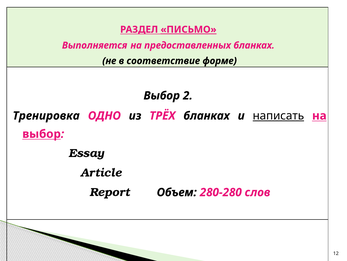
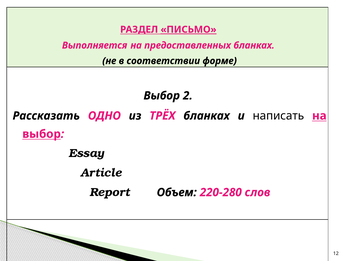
соответствие: соответствие -> соответствии
Тренировка: Тренировка -> Рассказать
написать underline: present -> none
280-280: 280-280 -> 220-280
